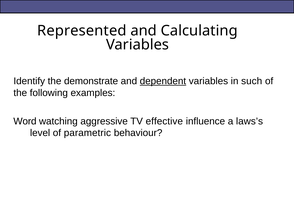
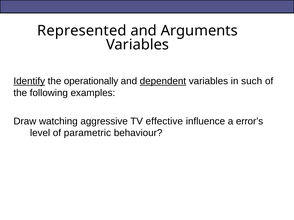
Calculating: Calculating -> Arguments
Identify underline: none -> present
demonstrate: demonstrate -> operationally
Word: Word -> Draw
laws’s: laws’s -> error’s
